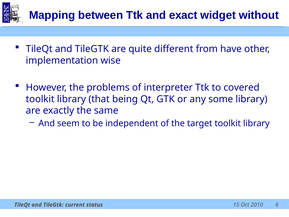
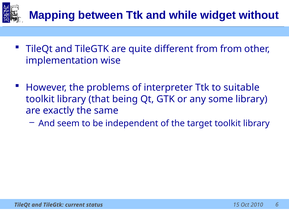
exact: exact -> while
from have: have -> from
covered: covered -> suitable
